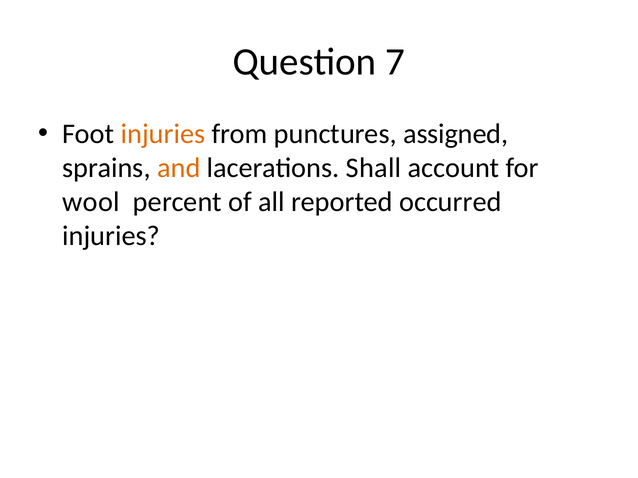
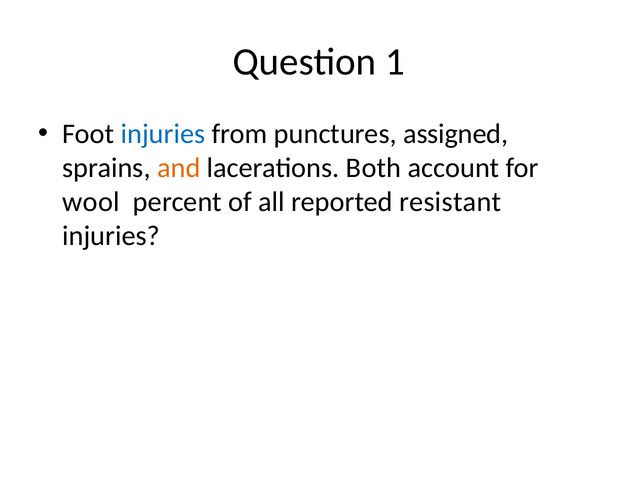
7: 7 -> 1
injuries at (163, 134) colour: orange -> blue
Shall: Shall -> Both
occurred: occurred -> resistant
